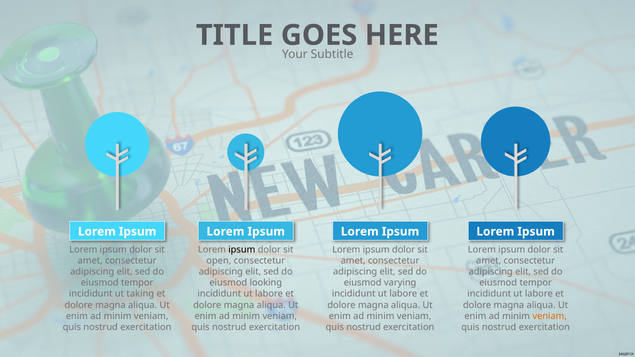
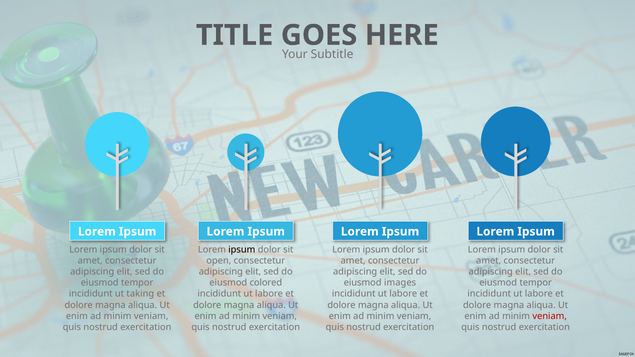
looking: looking -> colored
varying: varying -> images
veniam at (550, 316) colour: orange -> red
